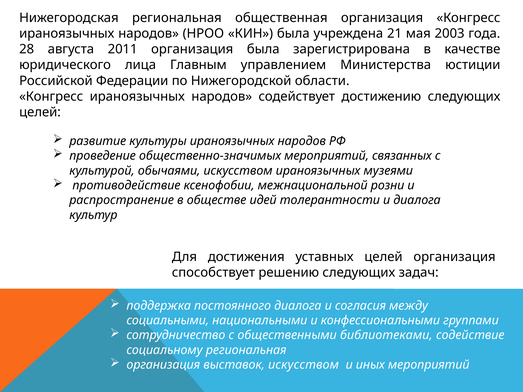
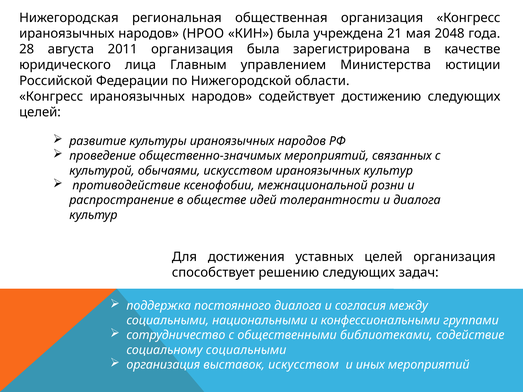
2003: 2003 -> 2048
ираноязычных музеями: музеями -> культур
социальному региональная: региональная -> социальными
